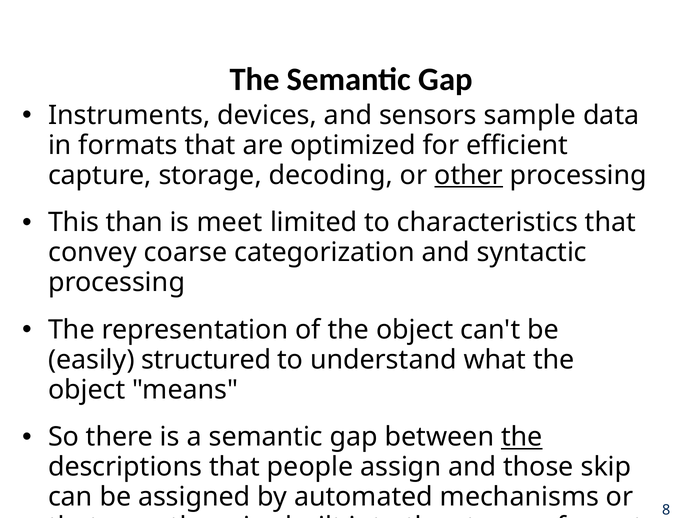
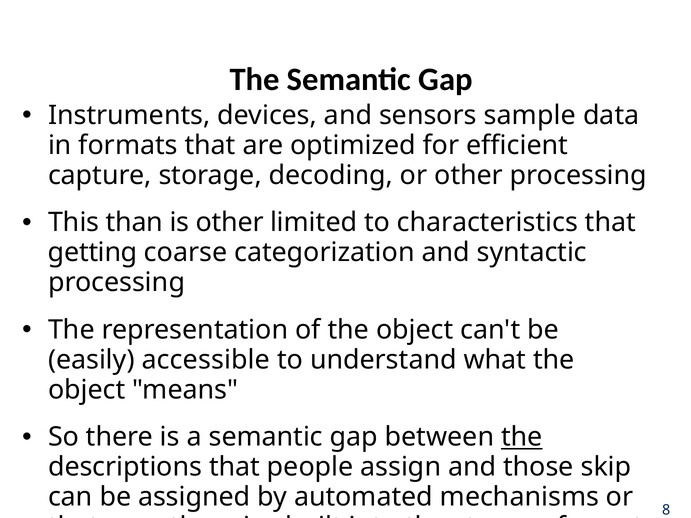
other at (469, 175) underline: present -> none
is meet: meet -> other
convey: convey -> getting
structured: structured -> accessible
